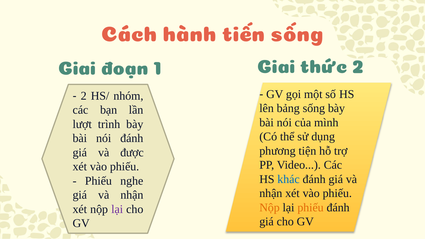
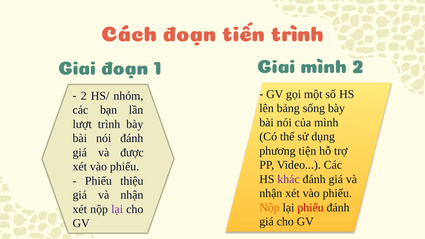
Cách hành: hành -> đoạn
tiến sống: sống -> trình
Giai thức: thức -> mình
khác colour: blue -> purple
nghe: nghe -> thiệu
phiếu at (311, 208) colour: orange -> red
